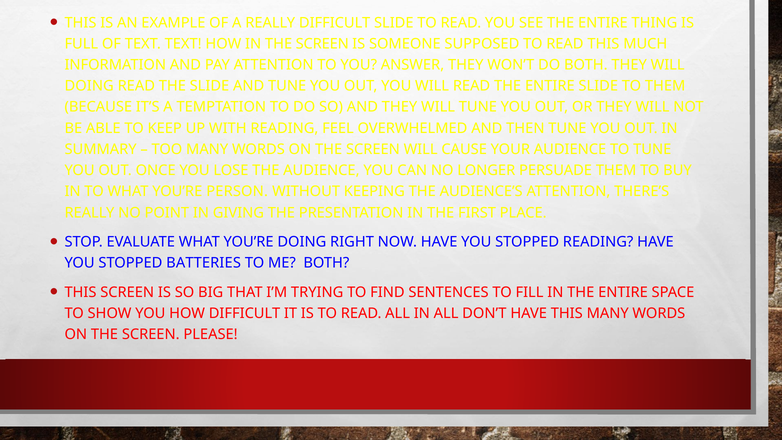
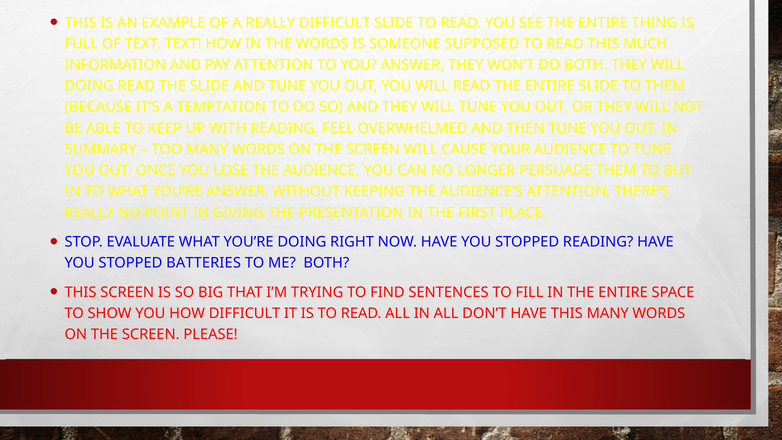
IN THE SCREEN: SCREEN -> WORDS
YOU’RE PERSON: PERSON -> ANSWER
